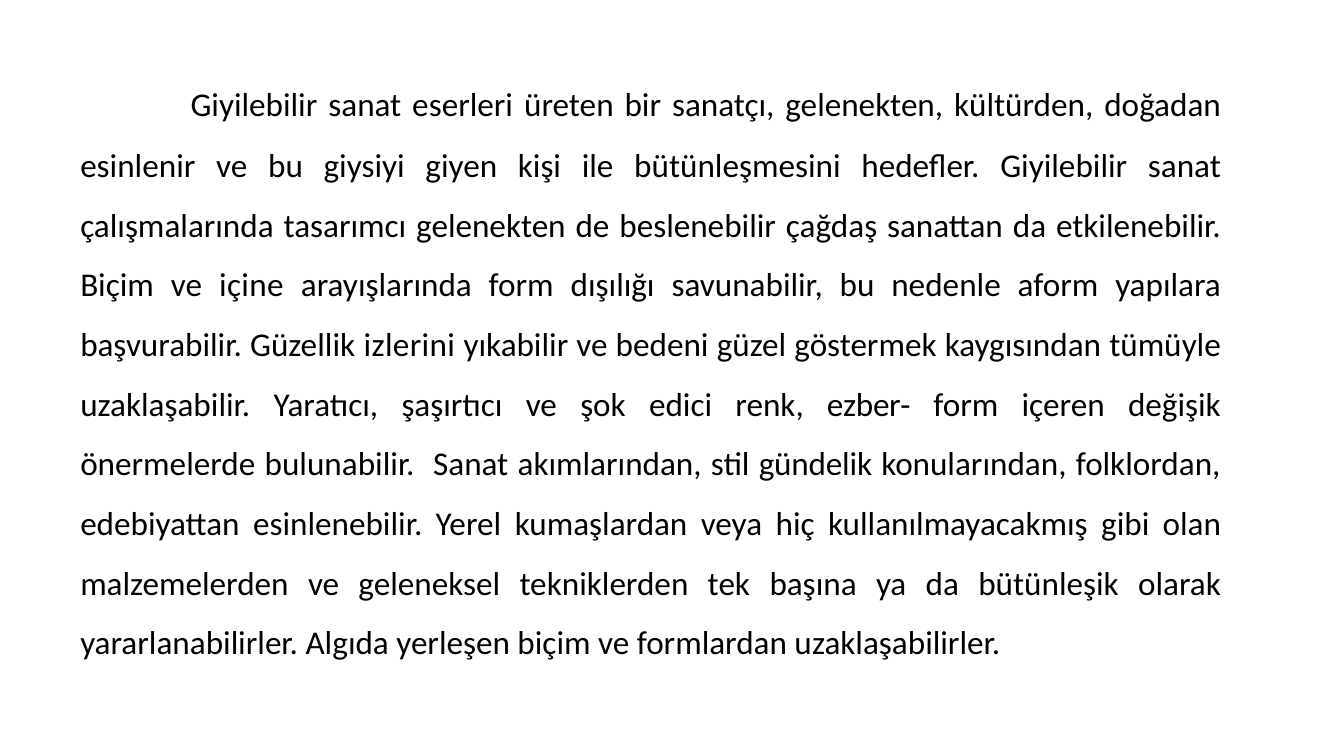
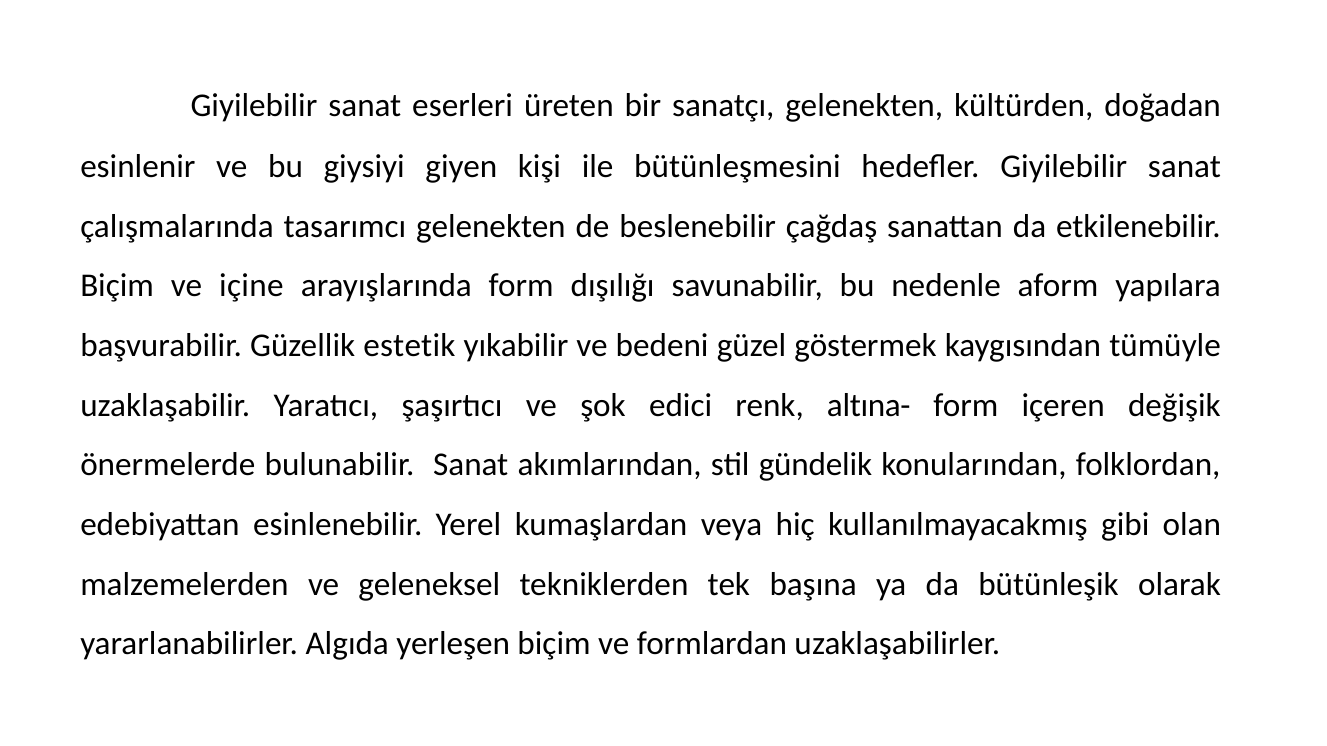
izlerini: izlerini -> estetik
ezber-: ezber- -> altına-
